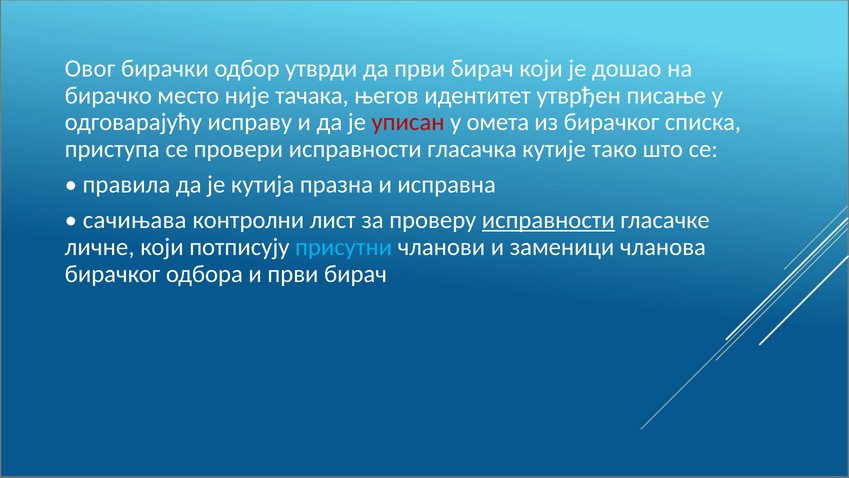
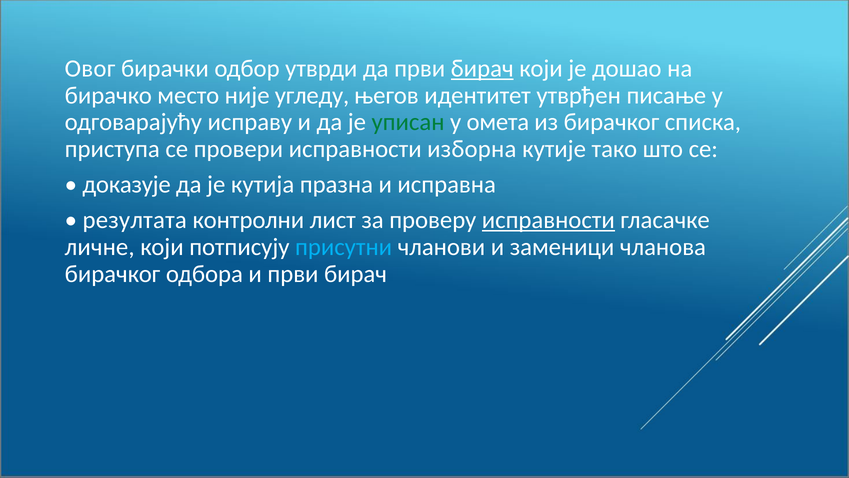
бирач at (482, 69) underline: none -> present
тачака: тачака -> угледу
уписан colour: red -> green
гласачка: гласачка -> изборна
правила: правила -> доказује
сачињава: сачињава -> резултата
